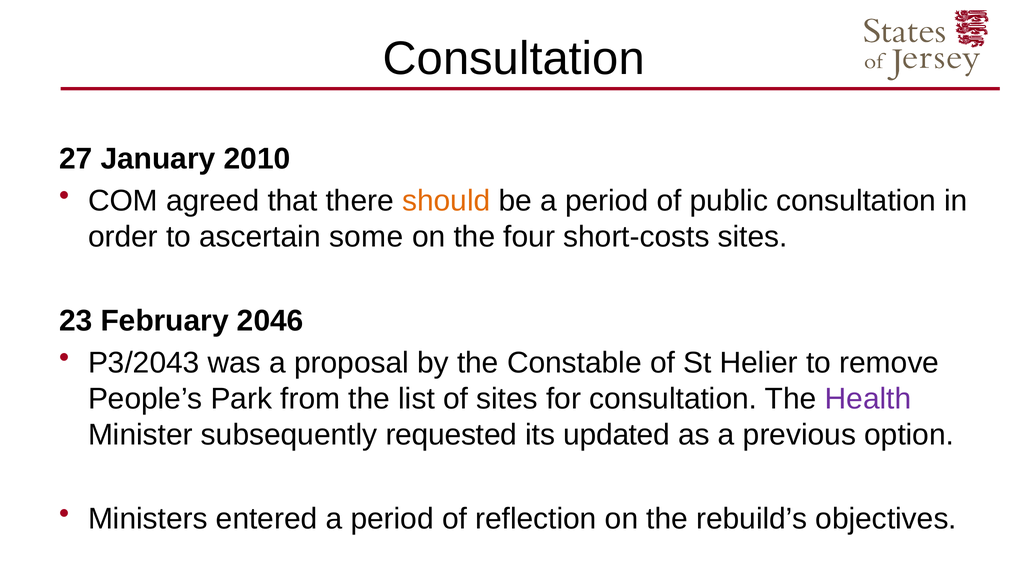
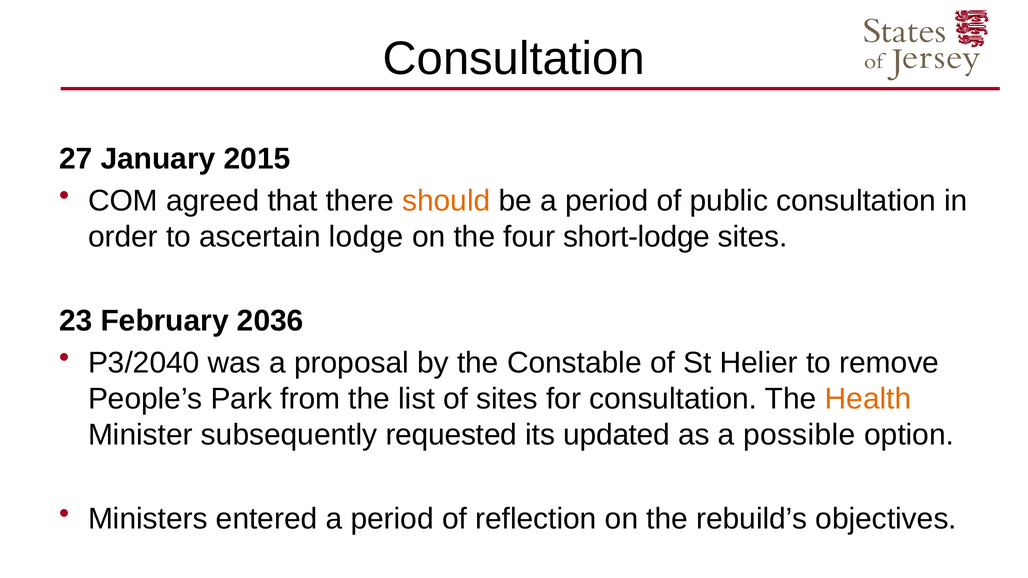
2010: 2010 -> 2015
some: some -> lodge
short-costs: short-costs -> short-lodge
2046: 2046 -> 2036
P3/2043: P3/2043 -> P3/2040
Health colour: purple -> orange
previous: previous -> possible
